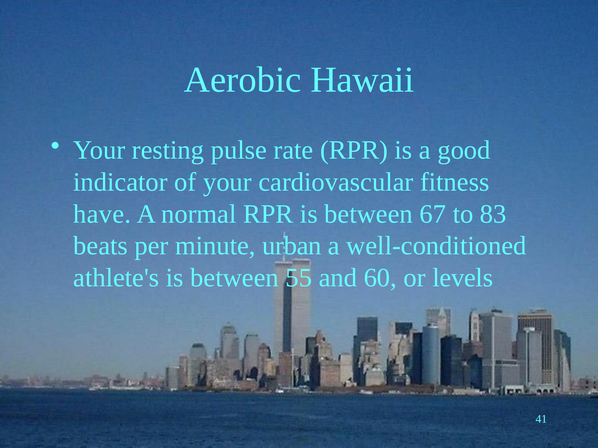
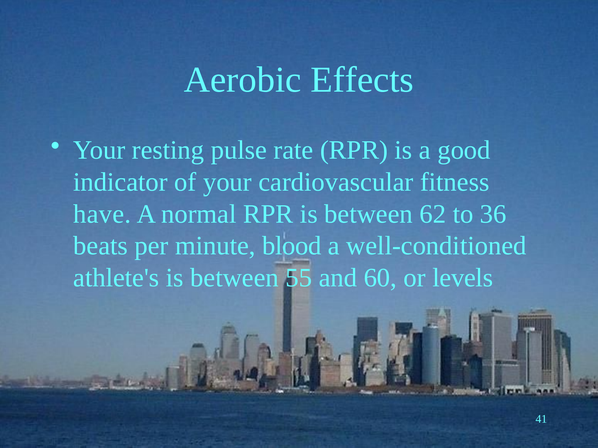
Hawaii: Hawaii -> Effects
67: 67 -> 62
83: 83 -> 36
urban: urban -> blood
